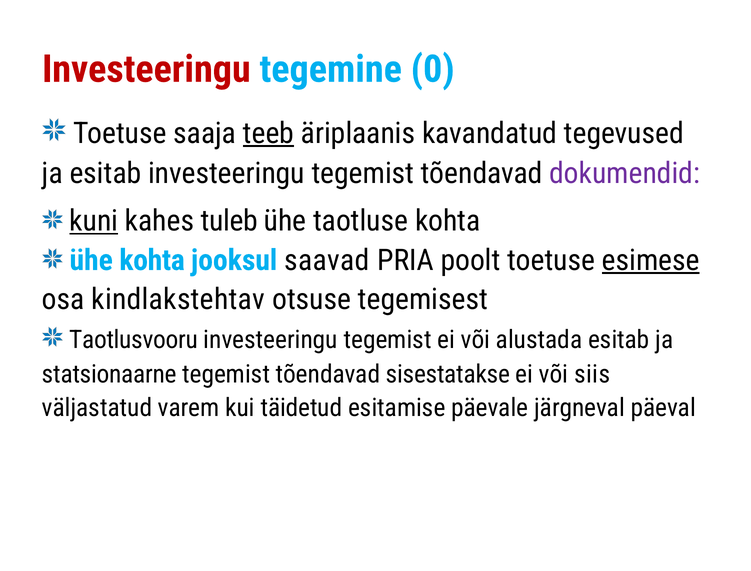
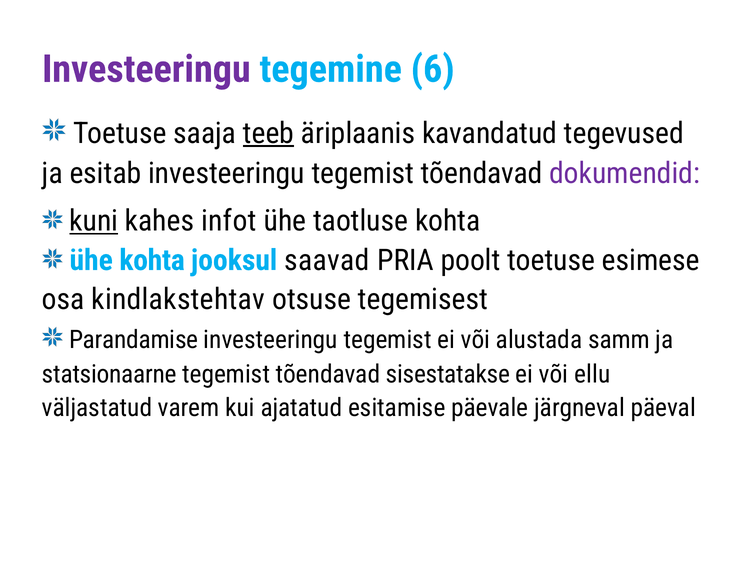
Investeeringu at (146, 69) colour: red -> purple
0: 0 -> 6
tuleb: tuleb -> infot
esimese underline: present -> none
Taotlusvooru: Taotlusvooru -> Parandamise
alustada esitab: esitab -> samm
siis: siis -> ellu
täidetud: täidetud -> ajatatud
